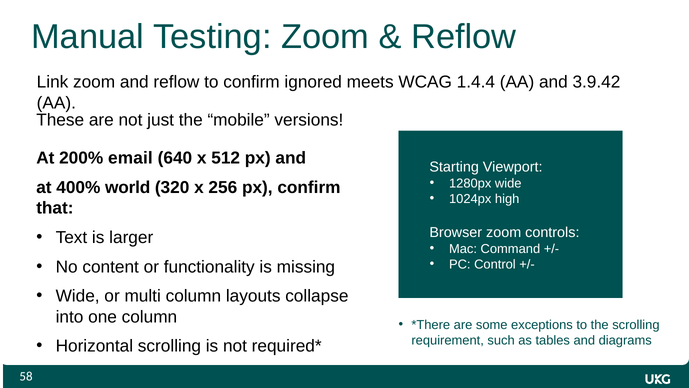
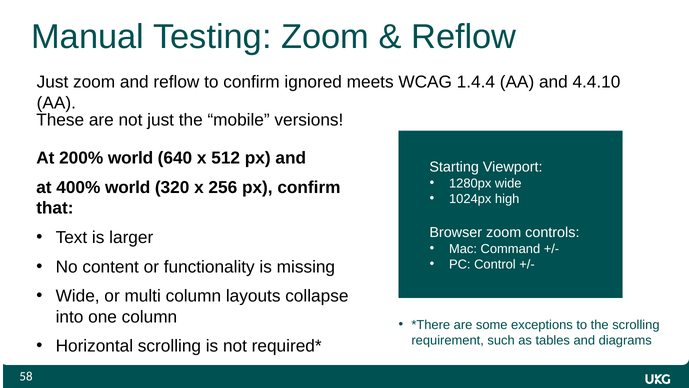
Link at (53, 82): Link -> Just
3.9.42: 3.9.42 -> 4.4.10
200% email: email -> world
